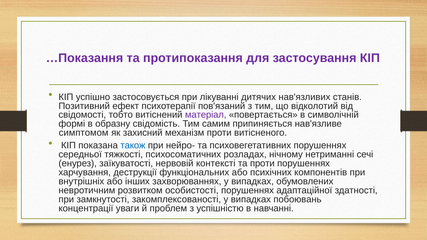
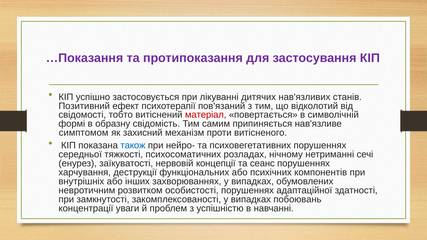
матеріал colour: purple -> red
контексті: контексті -> концепції
та проти: проти -> сеанс
